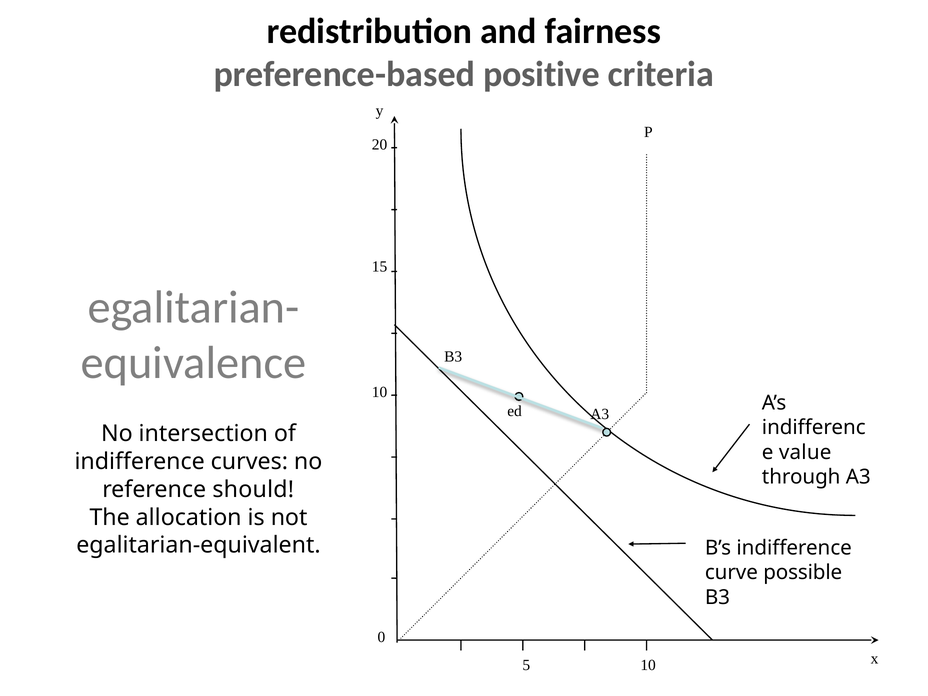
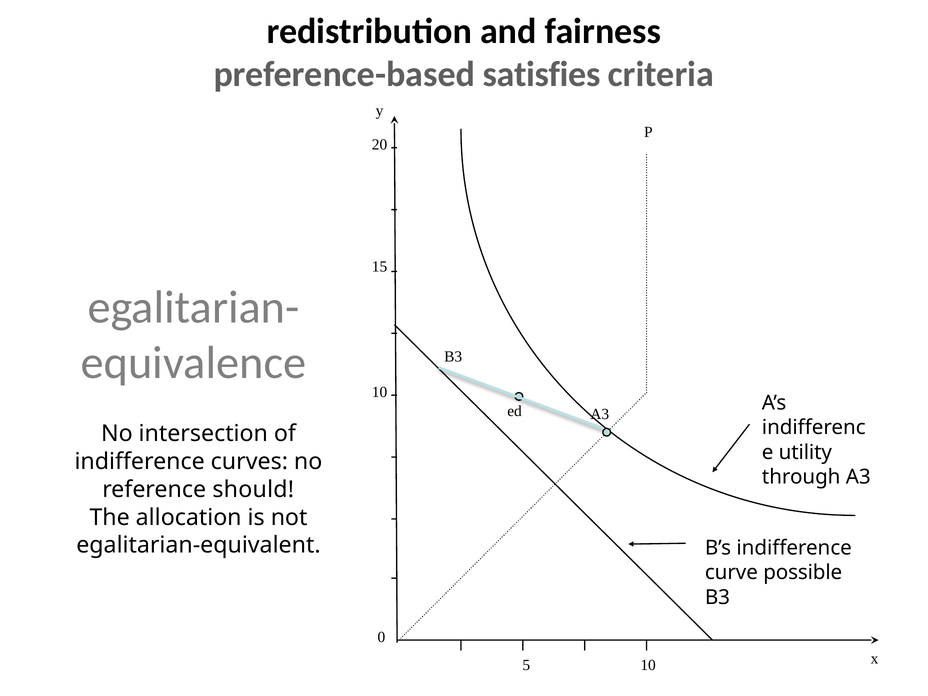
positive: positive -> satisfies
value: value -> utility
